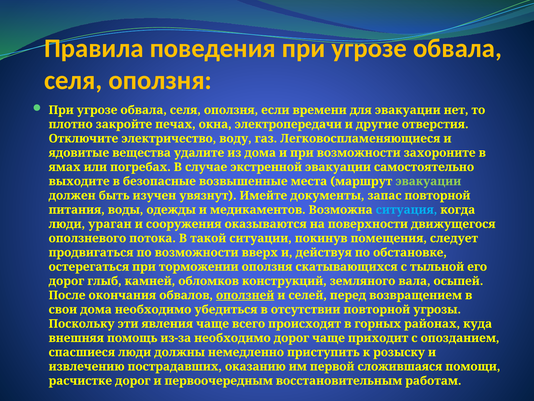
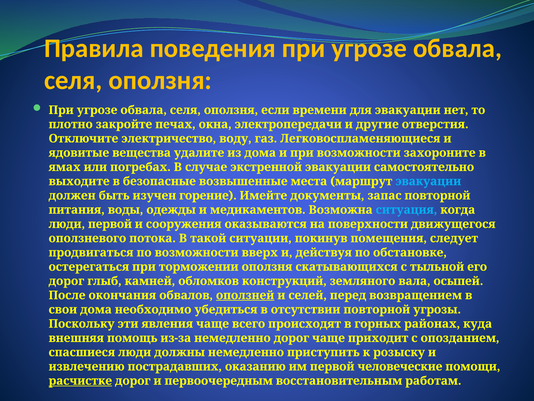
эвакуации at (428, 181) colour: light green -> light blue
увязнут: увязнут -> горение
люди ураган: ураган -> первой
из-за необходимо: необходимо -> немедленно
сложившаяся: сложившаяся -> человеческие
расчистке underline: none -> present
